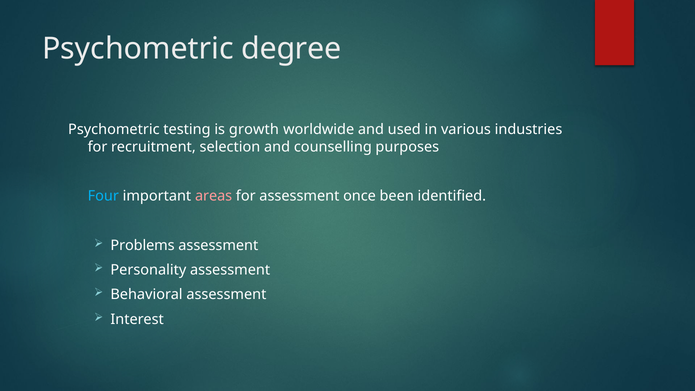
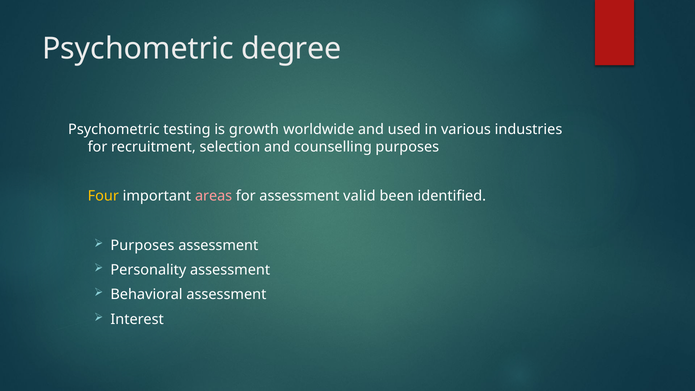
Four colour: light blue -> yellow
once: once -> valid
Problems at (143, 245): Problems -> Purposes
